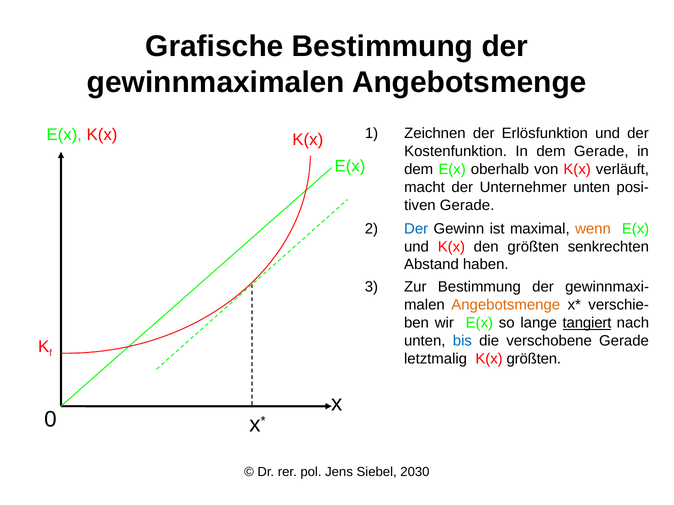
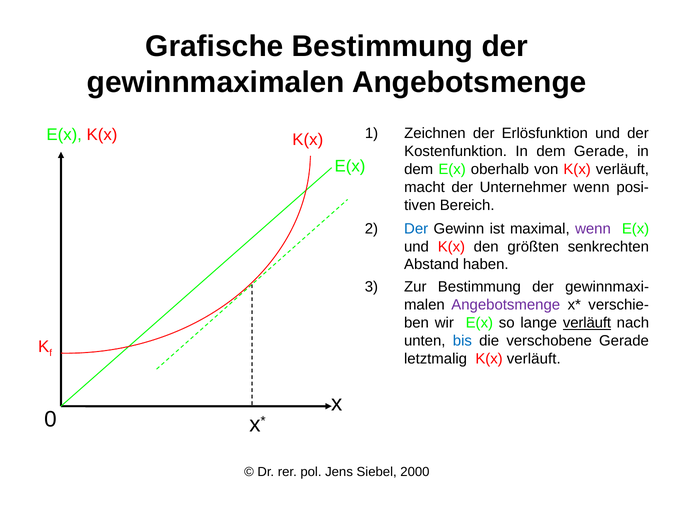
Unternehmer unten: unten -> wenn
Gerade at (467, 205): Gerade -> Bereich
wenn at (593, 229) colour: orange -> purple
Angebotsmenge at (506, 305) colour: orange -> purple
lange tangiert: tangiert -> verläuft
letztmalig K(x größten: größten -> verläuft
2030: 2030 -> 2000
